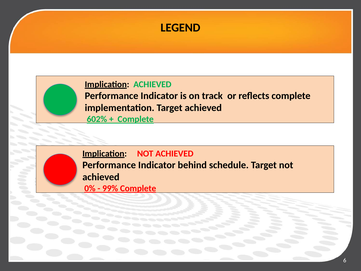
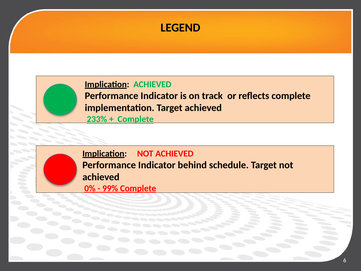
602%: 602% -> 233%
